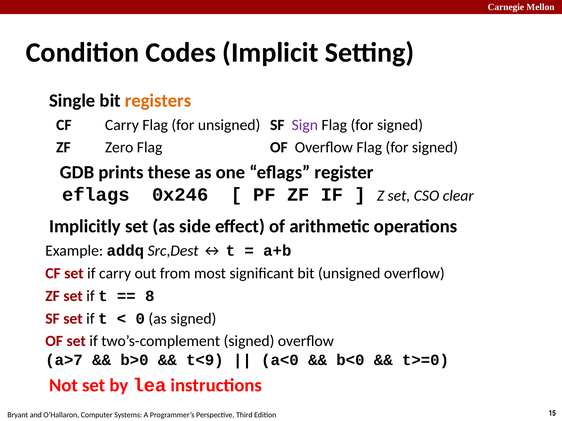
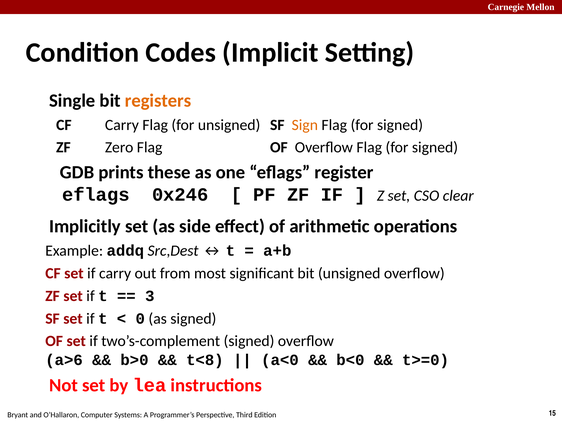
Sign colour: purple -> orange
8: 8 -> 3
a>7: a>7 -> a>6
t<9: t<9 -> t<8
